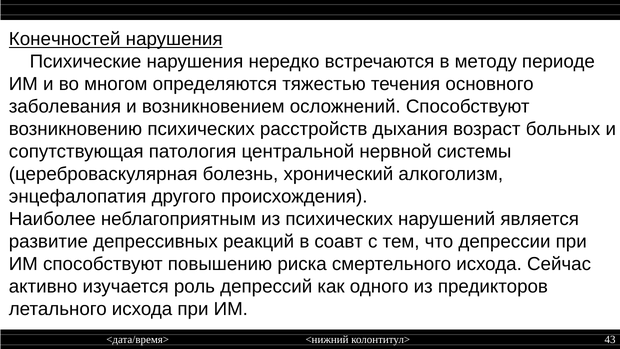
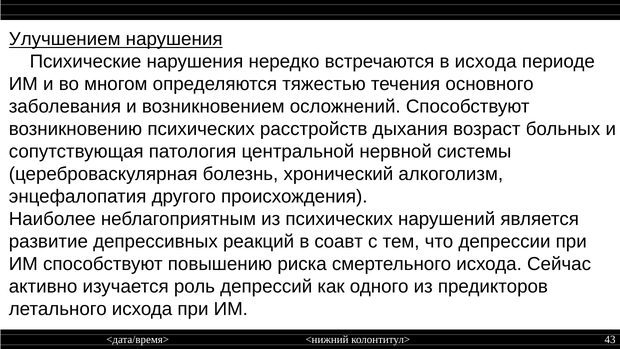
Конечностей: Конечностей -> Улучшением
в методу: методу -> исхода
